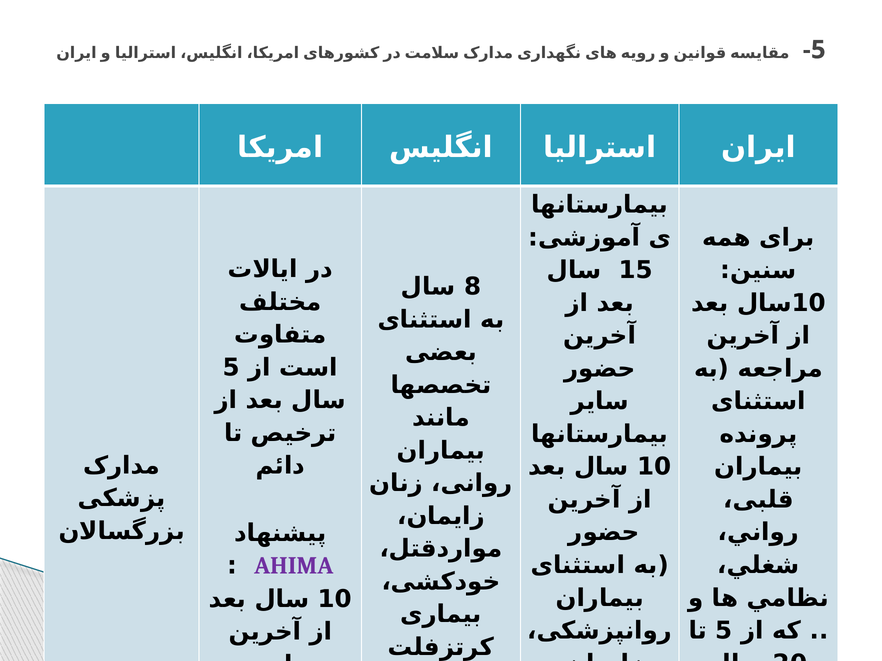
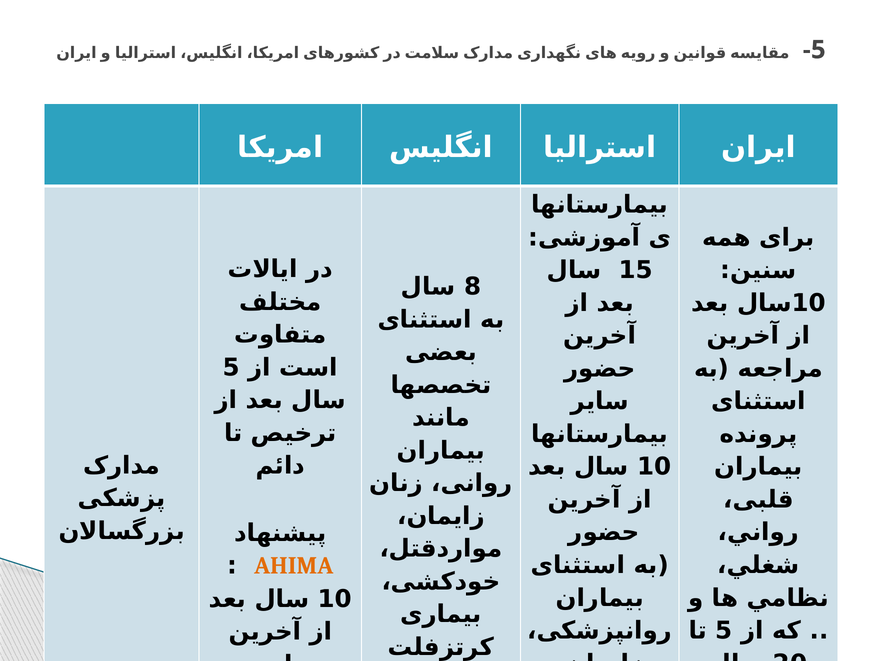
AHIMA colour: purple -> orange
